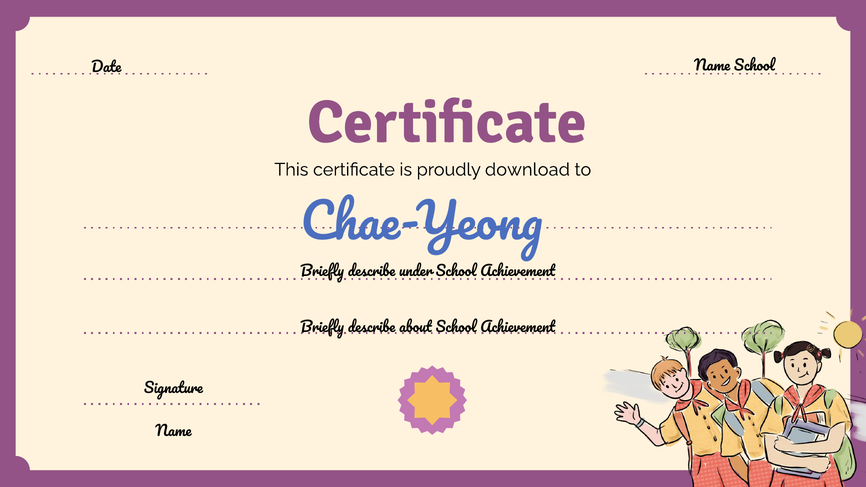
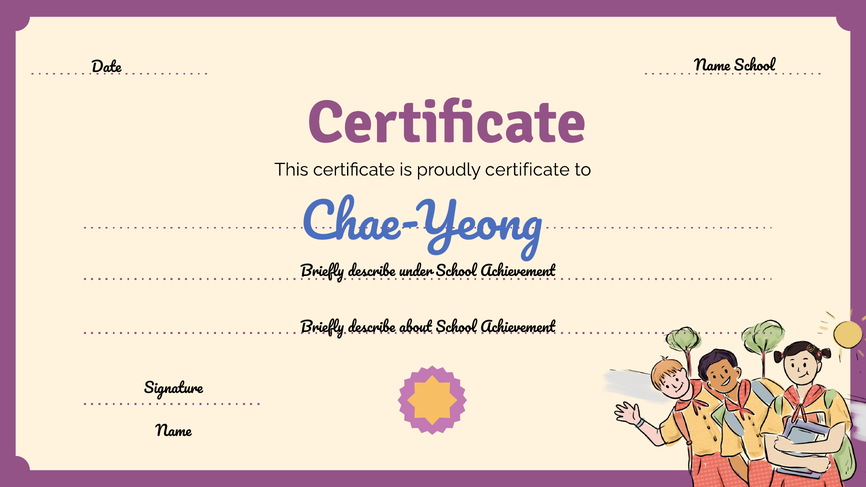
proudly download: download -> certificate
